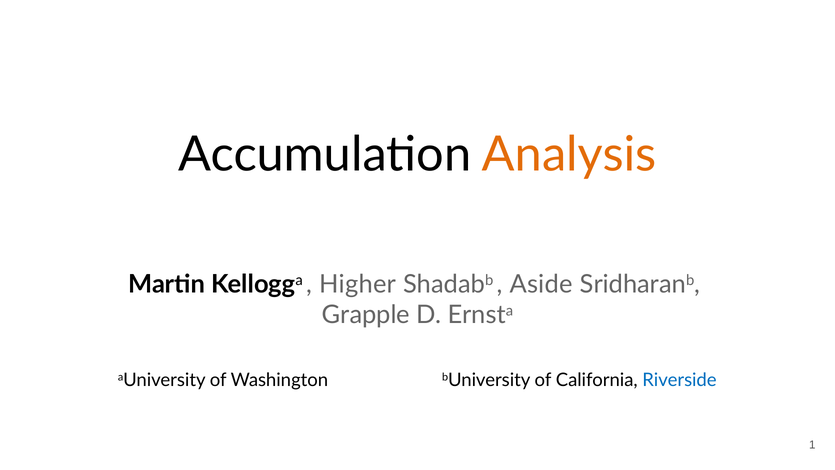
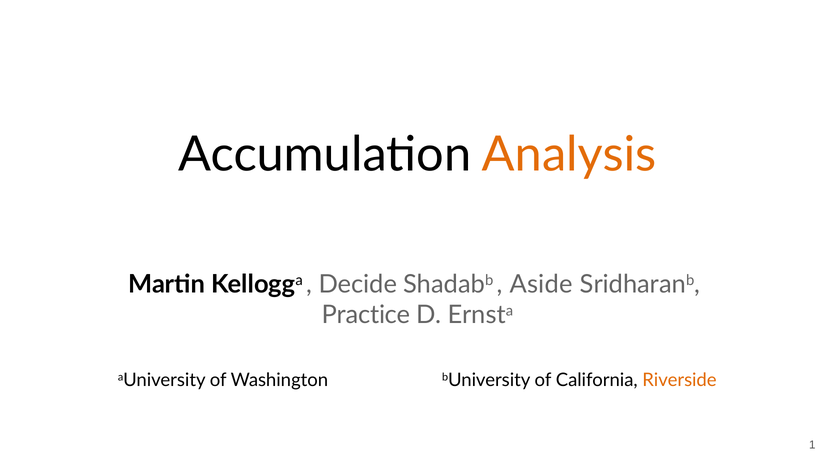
Higher: Higher -> Decide
Grapple: Grapple -> Practice
Riverside colour: blue -> orange
